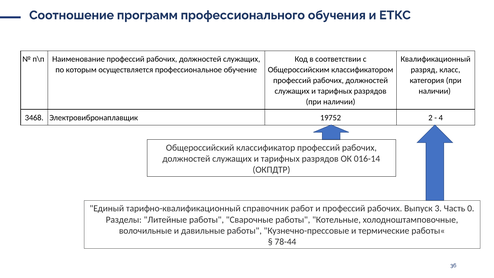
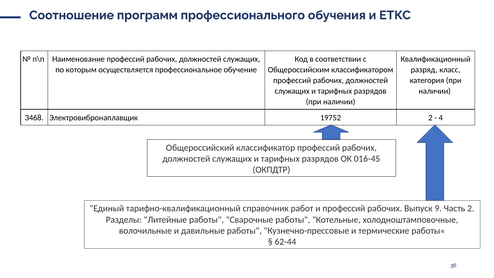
016-14: 016-14 -> 016-45
3: 3 -> 9
Часть 0: 0 -> 2
78-44: 78-44 -> 62-44
